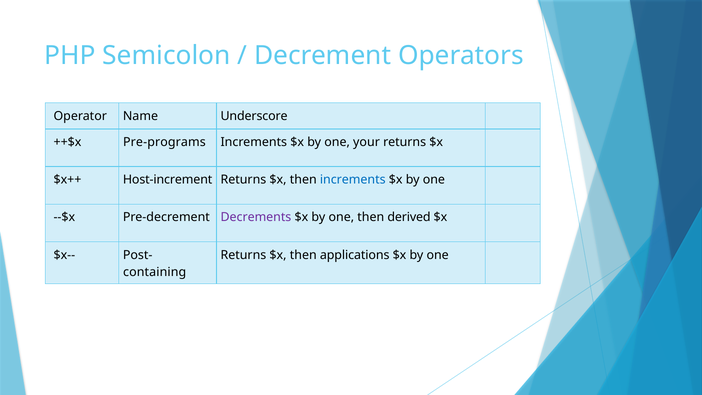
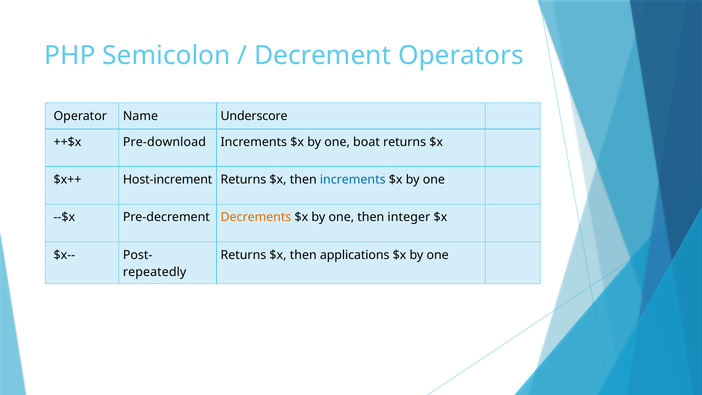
Pre-programs: Pre-programs -> Pre-download
your: your -> boat
Decrements colour: purple -> orange
derived: derived -> integer
containing: containing -> repeatedly
